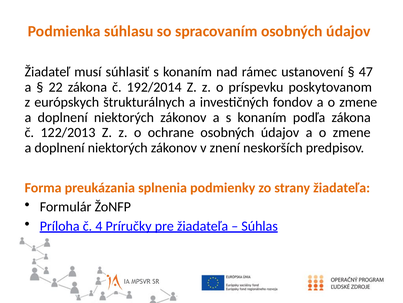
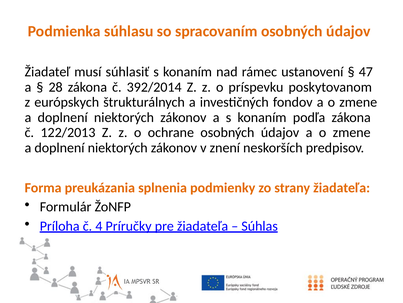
22: 22 -> 28
192/2014: 192/2014 -> 392/2014
